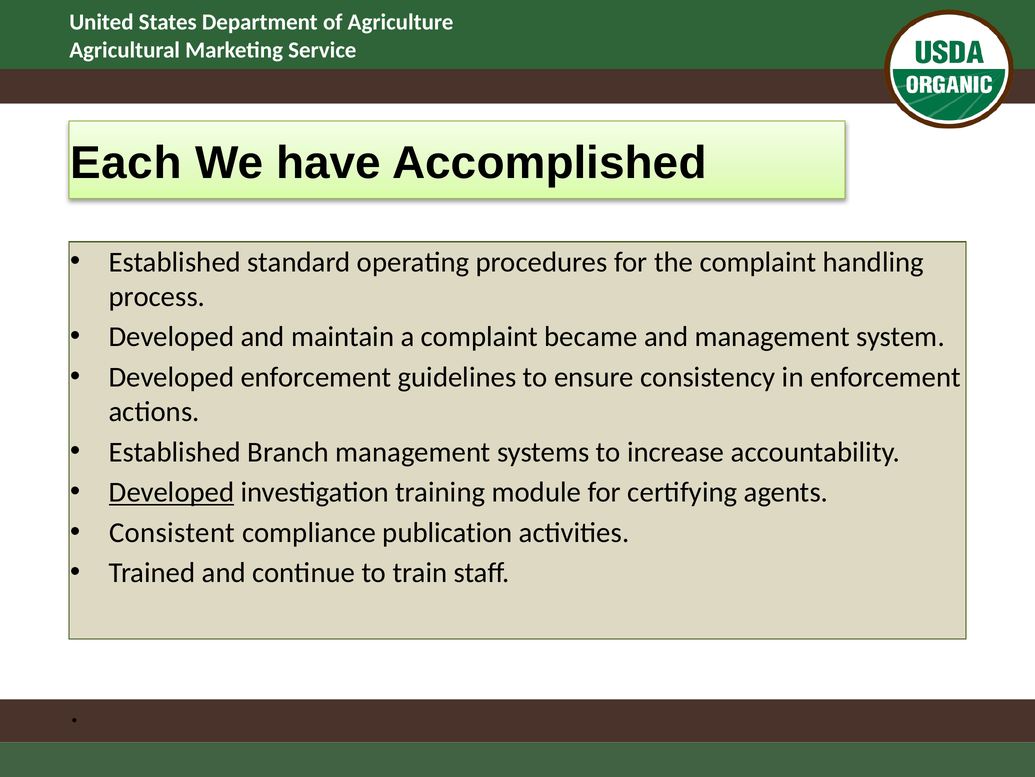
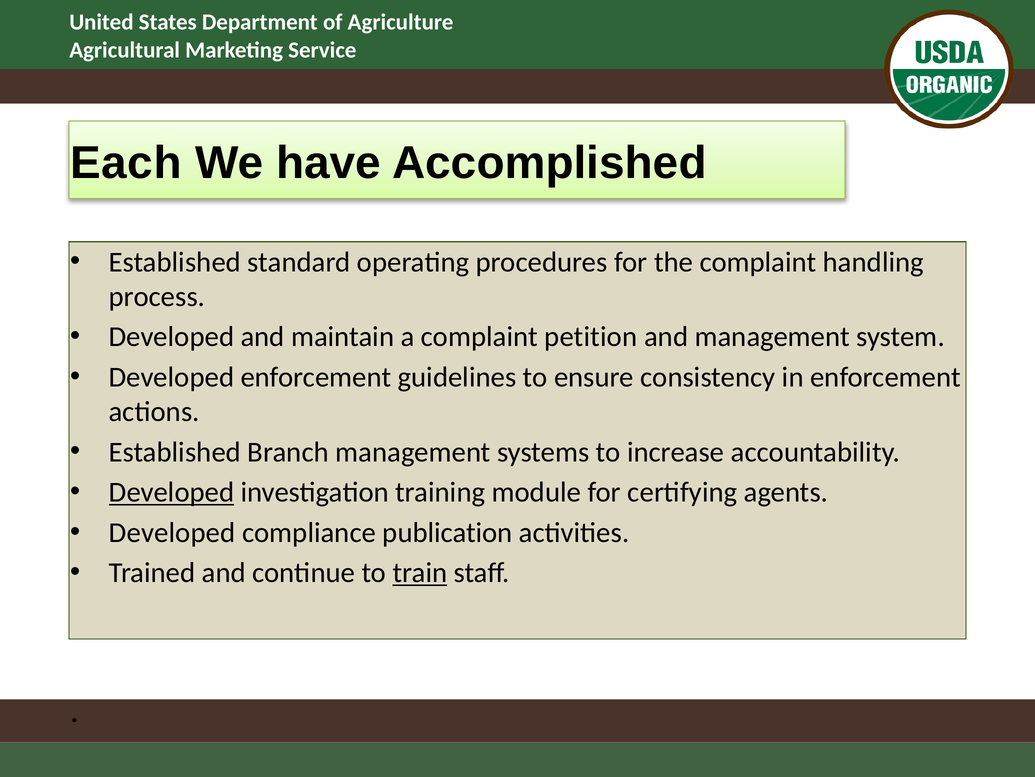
became: became -> petition
Consistent at (172, 532): Consistent -> Developed
train underline: none -> present
